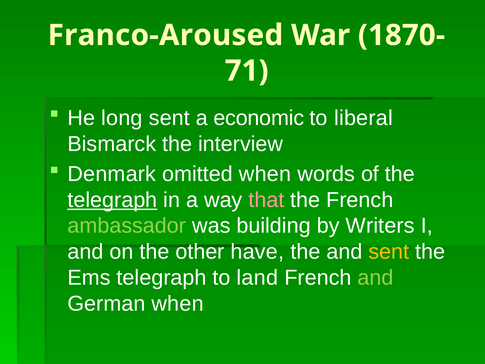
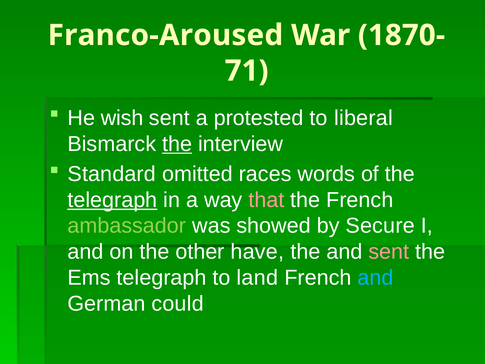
long: long -> wish
economic: economic -> protested
the at (177, 144) underline: none -> present
Denmark: Denmark -> Standard
omitted when: when -> races
building: building -> showed
Writers: Writers -> Secure
sent at (389, 252) colour: yellow -> pink
and at (375, 277) colour: light green -> light blue
German when: when -> could
